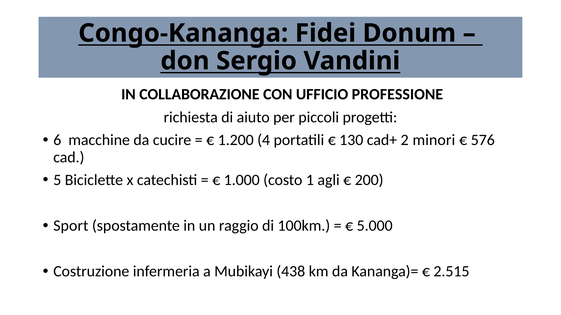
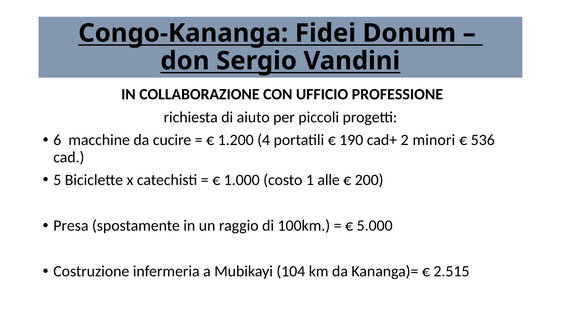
130: 130 -> 190
576: 576 -> 536
agli: agli -> alle
Sport: Sport -> Presa
438: 438 -> 104
